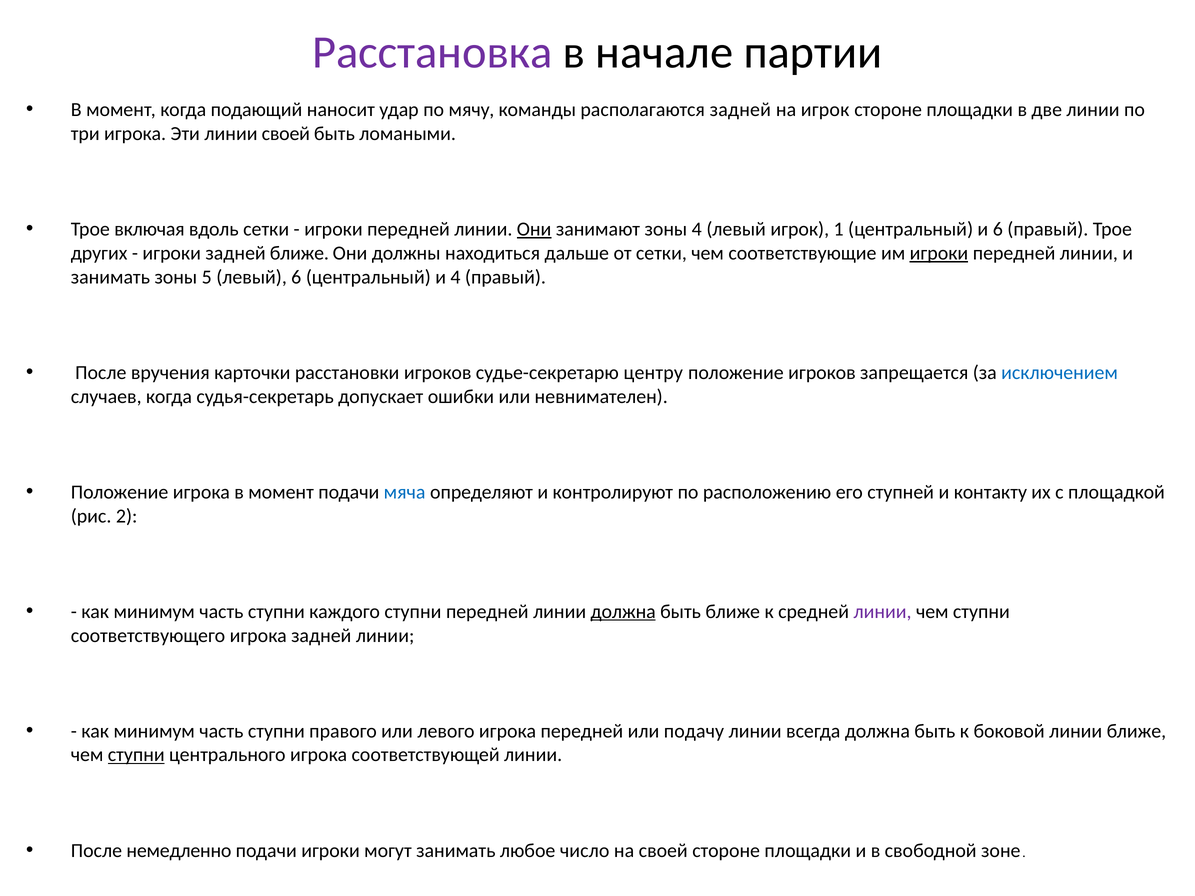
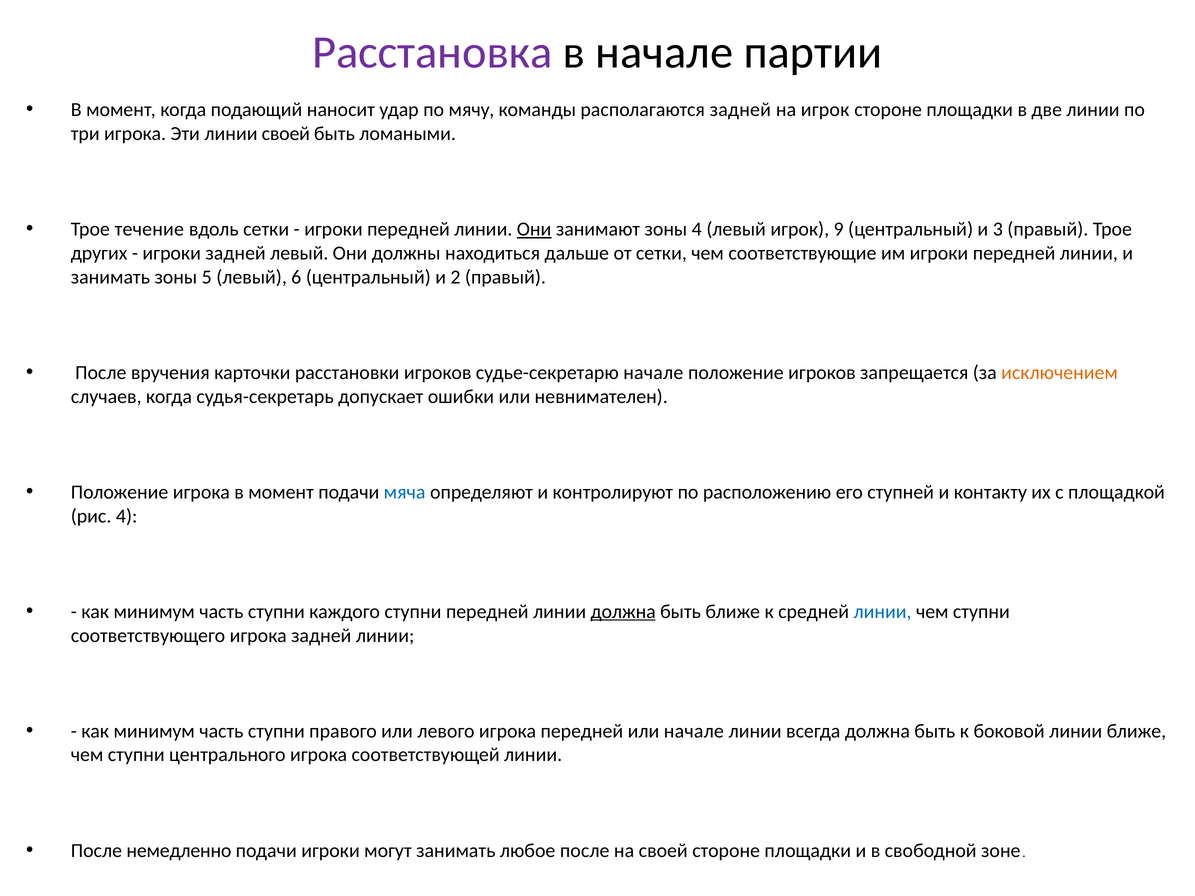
включая: включая -> течение
1: 1 -> 9
и 6: 6 -> 3
задней ближе: ближе -> левый
игроки at (939, 253) underline: present -> none
и 4: 4 -> 2
судье-секретарю центру: центру -> начале
исключением colour: blue -> orange
рис 2: 2 -> 4
линии at (883, 612) colour: purple -> blue
или подачу: подачу -> начале
ступни at (136, 755) underline: present -> none
любое число: число -> после
